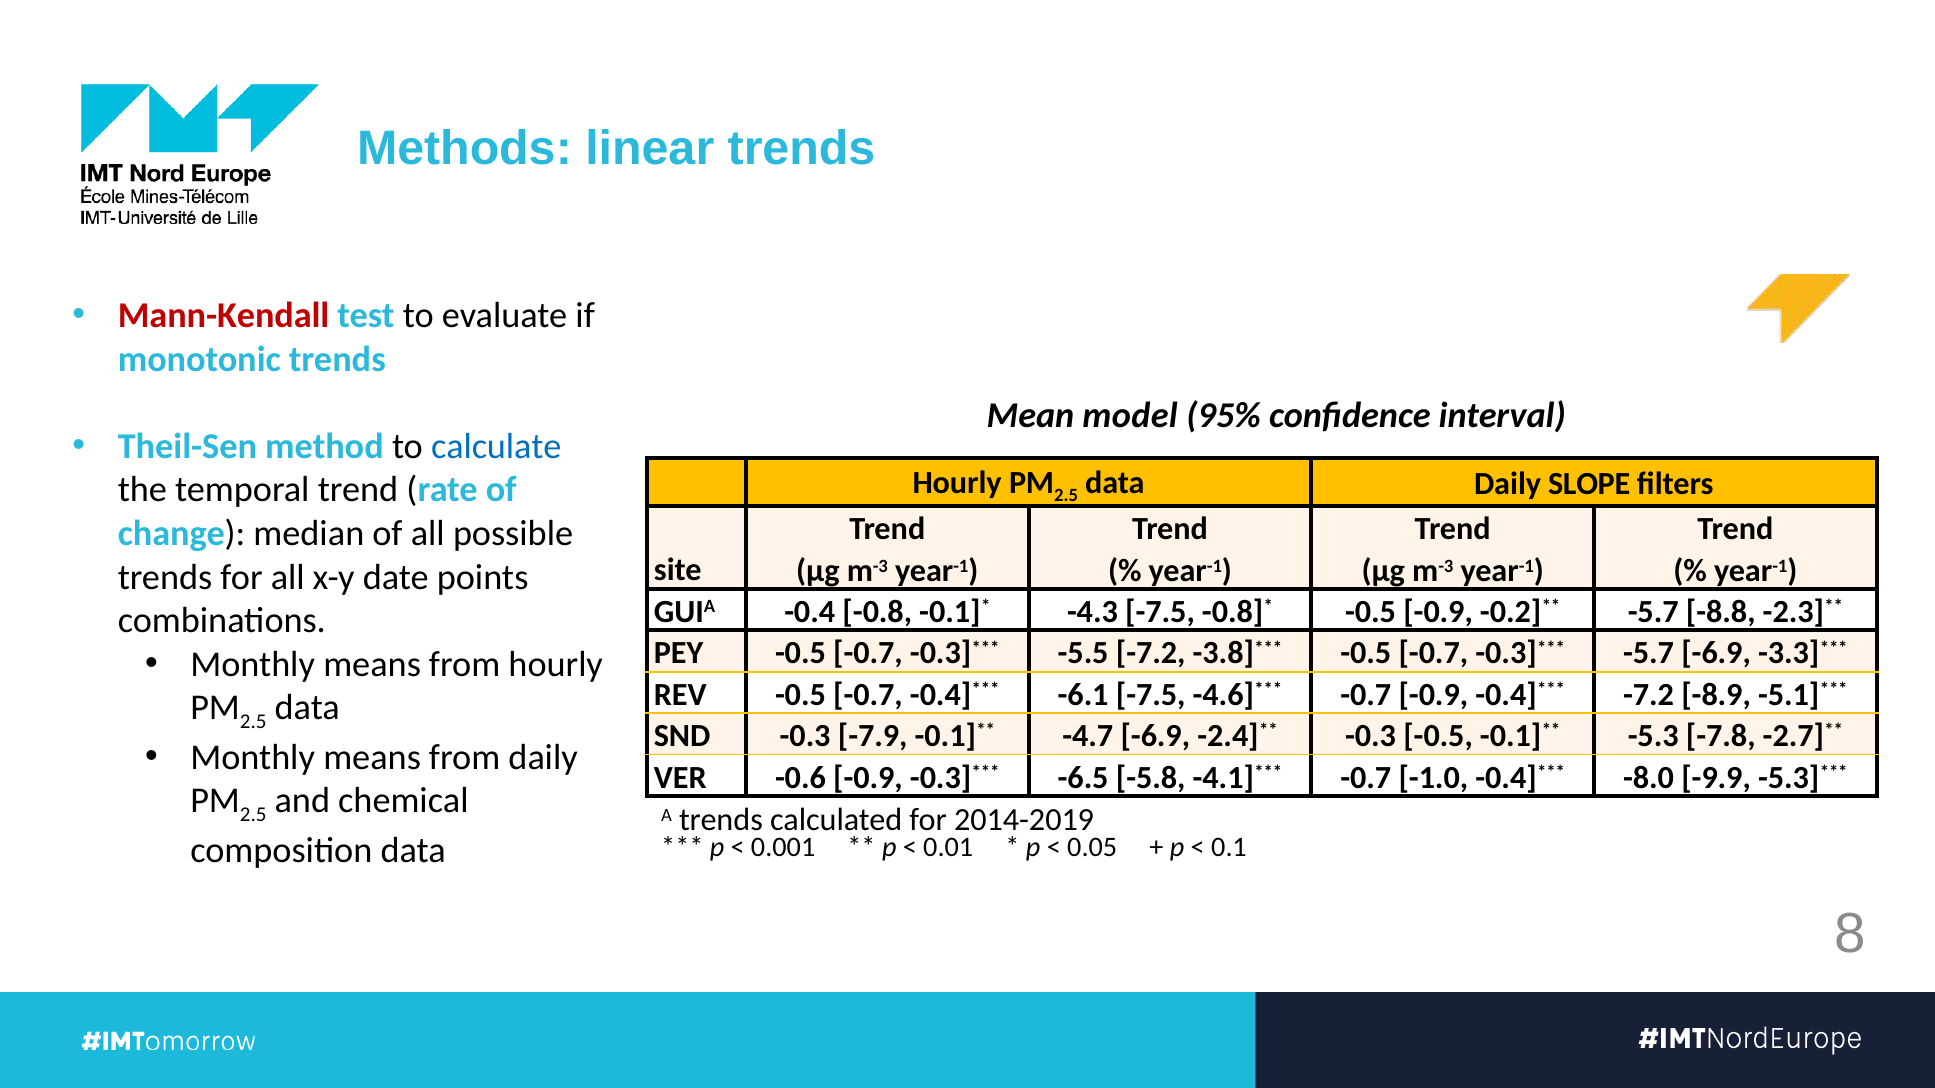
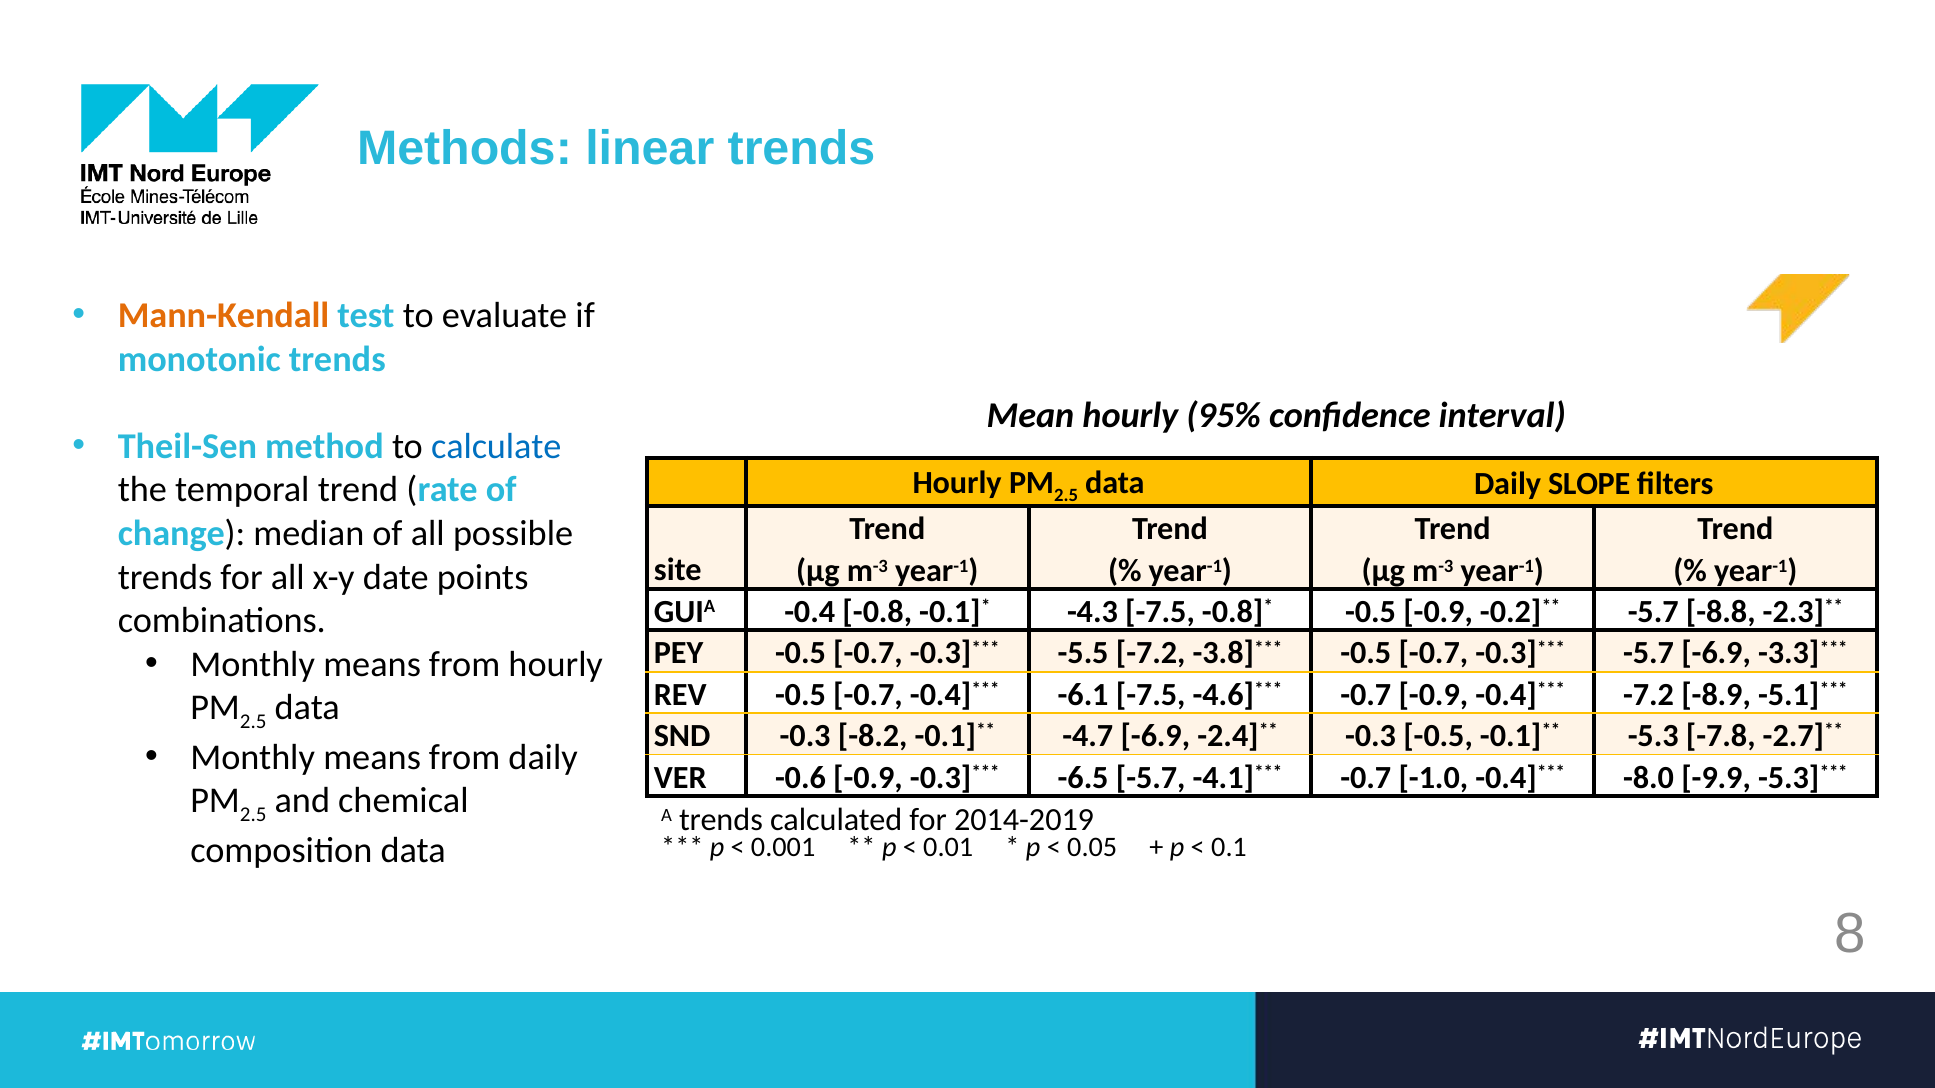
Mann-Kendall colour: red -> orange
Mean model: model -> hourly
-7.9: -7.9 -> -8.2
-6.5 -5.8: -5.8 -> -5.7
